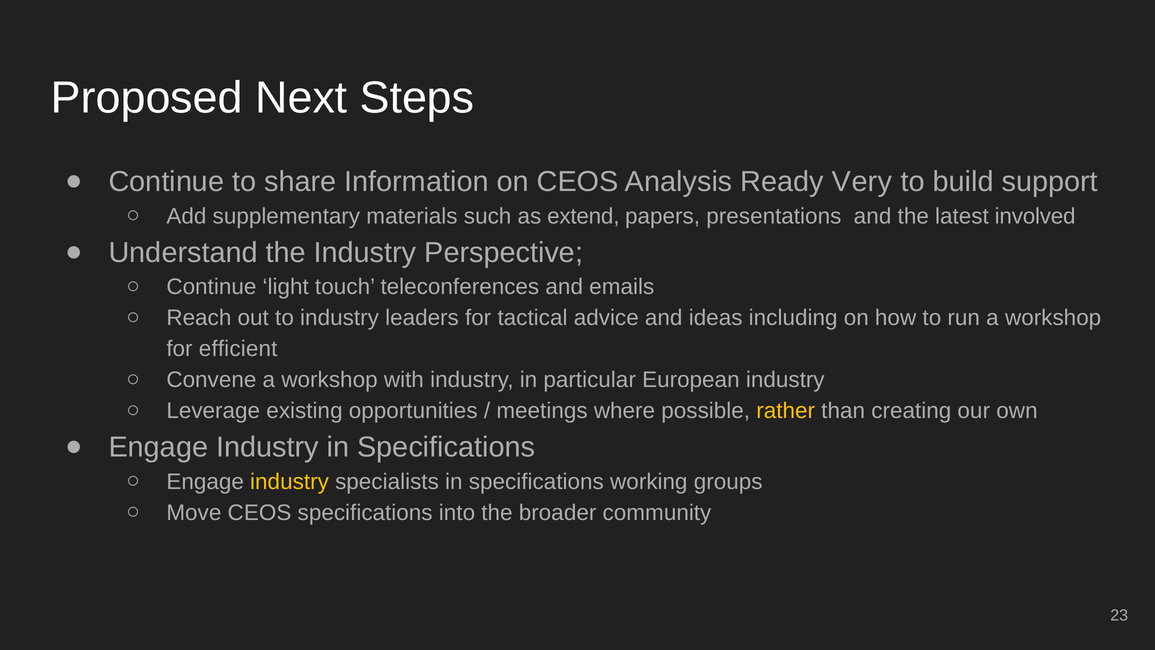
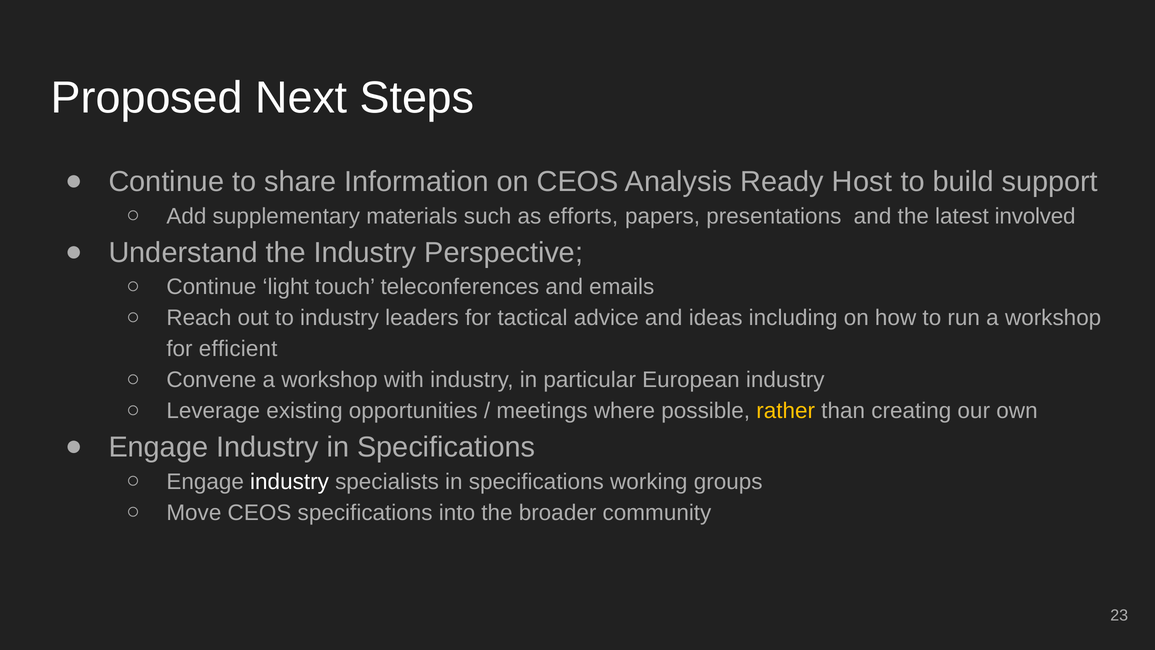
Very: Very -> Host
extend: extend -> efforts
industry at (290, 481) colour: yellow -> white
